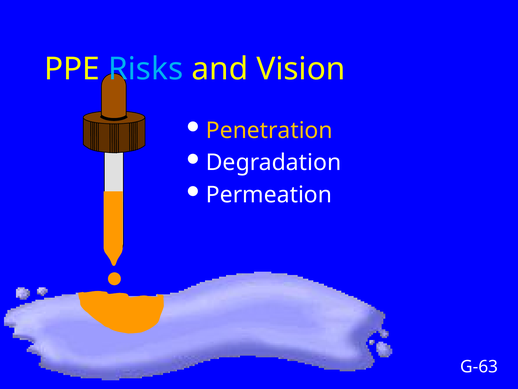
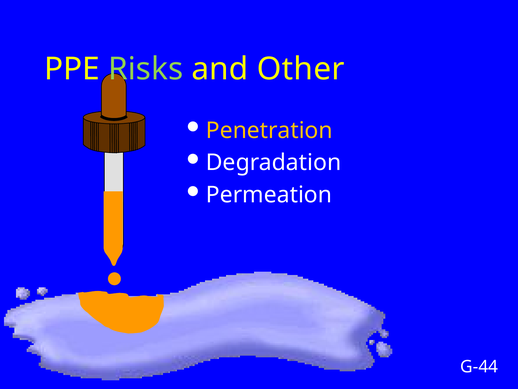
Risks colour: light blue -> light green
Vision: Vision -> Other
G-63: G-63 -> G-44
